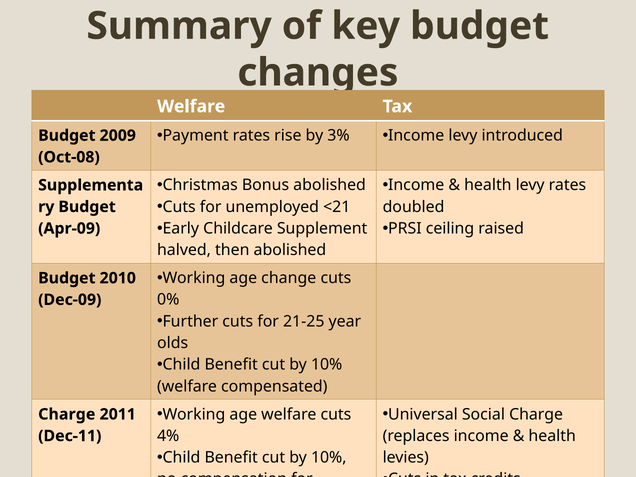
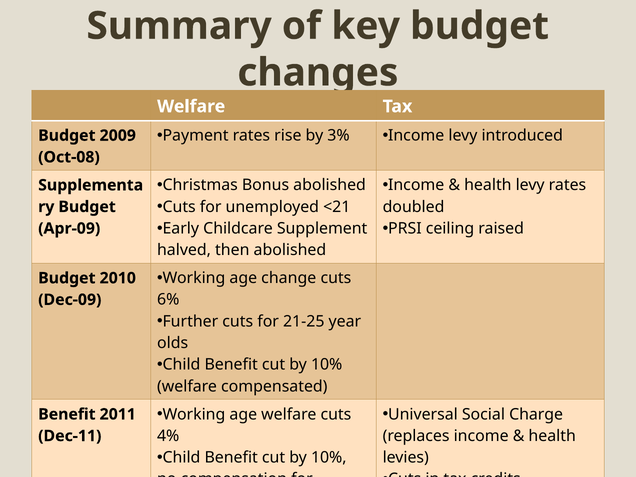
0%: 0% -> 6%
Charge at (67, 414): Charge -> Benefit
